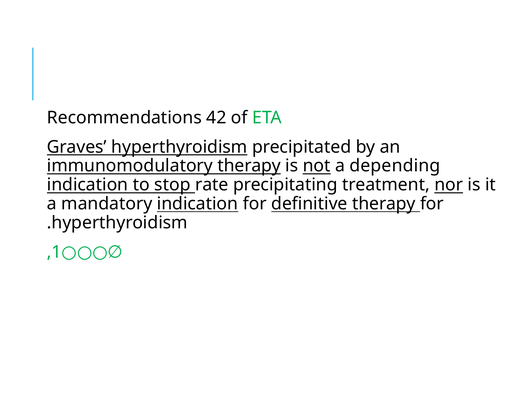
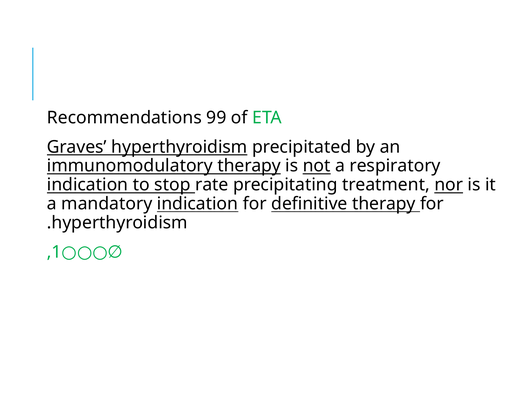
42: 42 -> 99
depending: depending -> respiratory
